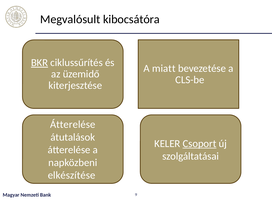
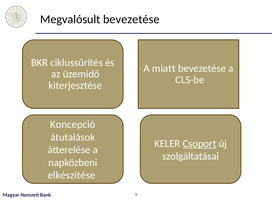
Megvalósult kibocsátóra: kibocsátóra -> bevezetése
BKR underline: present -> none
Átterelése at (73, 124): Átterelése -> Koncepció
